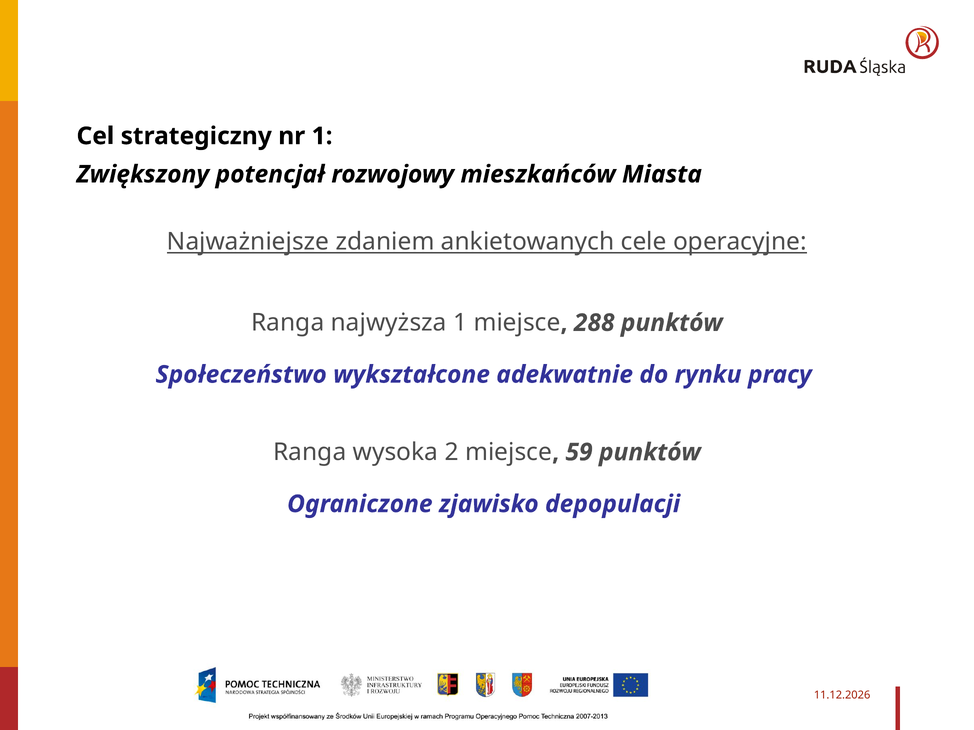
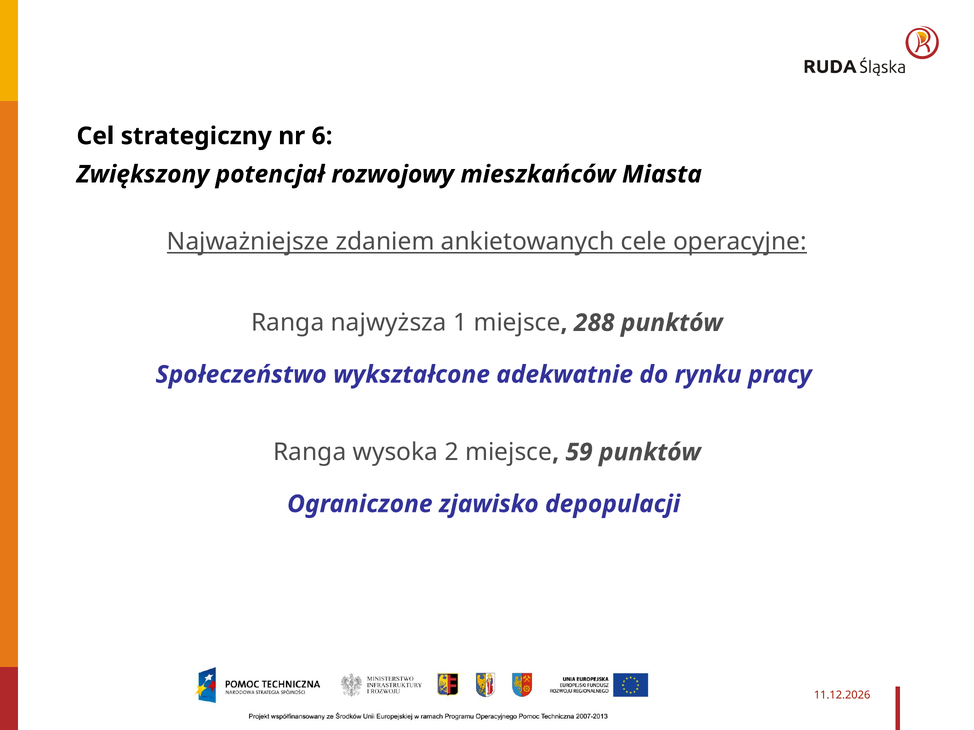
nr 1: 1 -> 6
